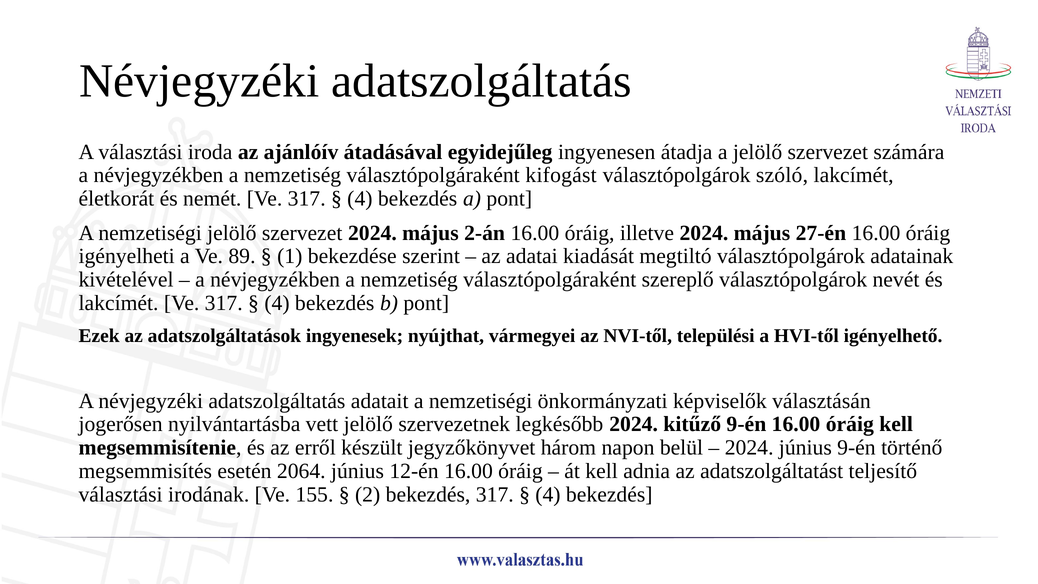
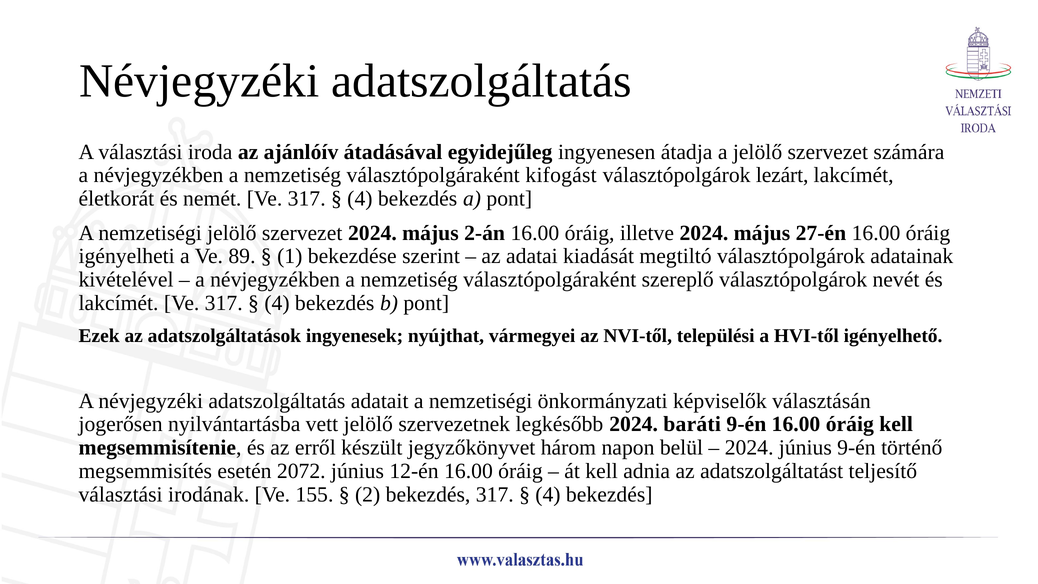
szóló: szóló -> lezárt
kitűző: kitűző -> baráti
2064: 2064 -> 2072
